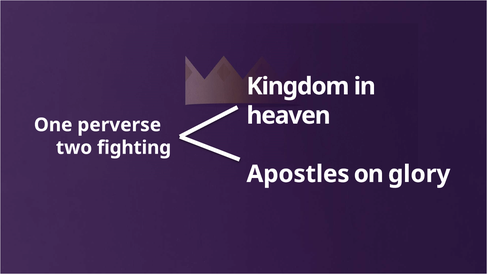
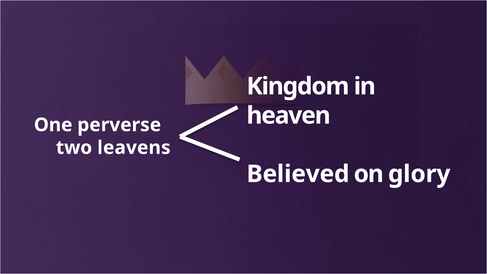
fighting: fighting -> leavens
Apostles: Apostles -> Believed
